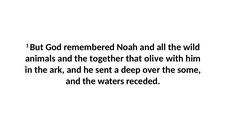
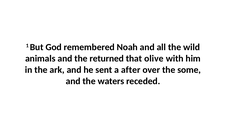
together: together -> returned
deep: deep -> after
